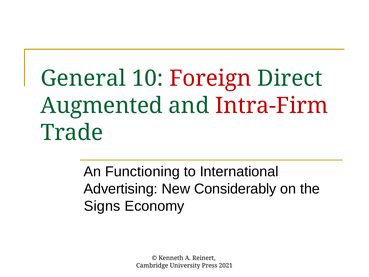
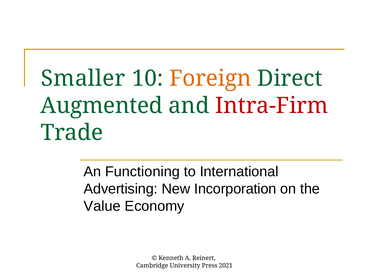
General: General -> Smaller
Foreign colour: red -> orange
Considerably: Considerably -> Incorporation
Signs: Signs -> Value
